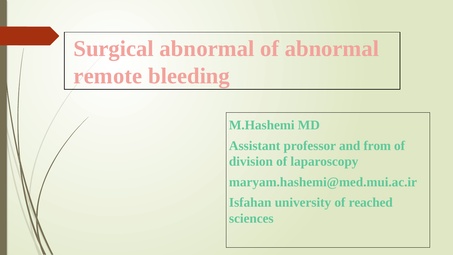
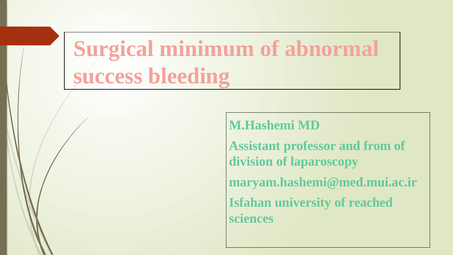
Surgical abnormal: abnormal -> minimum
remote: remote -> success
